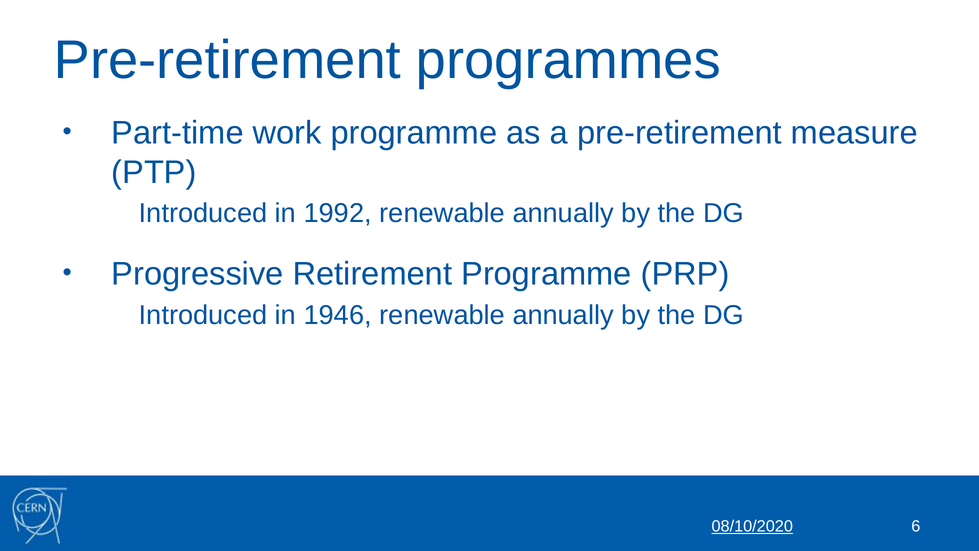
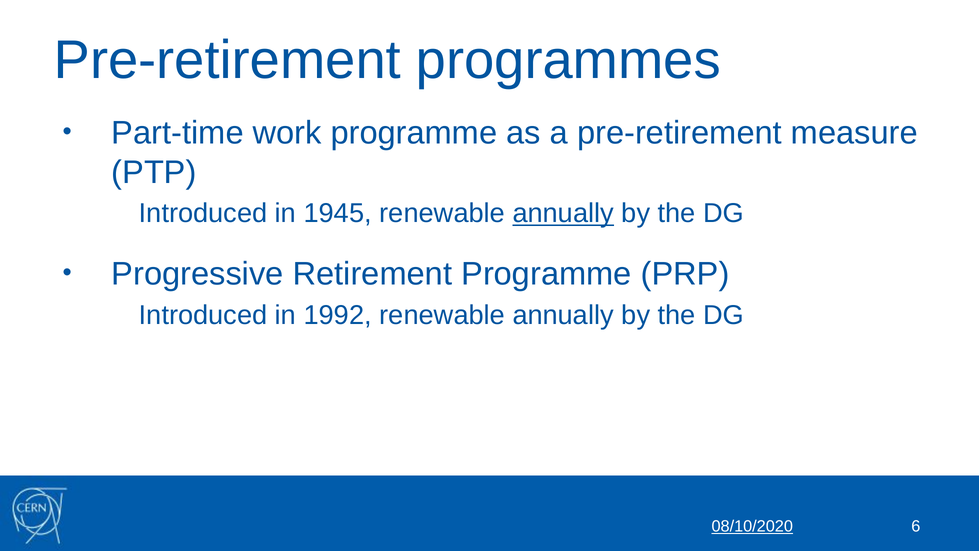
1992: 1992 -> 1945
annually at (563, 213) underline: none -> present
1946: 1946 -> 1992
